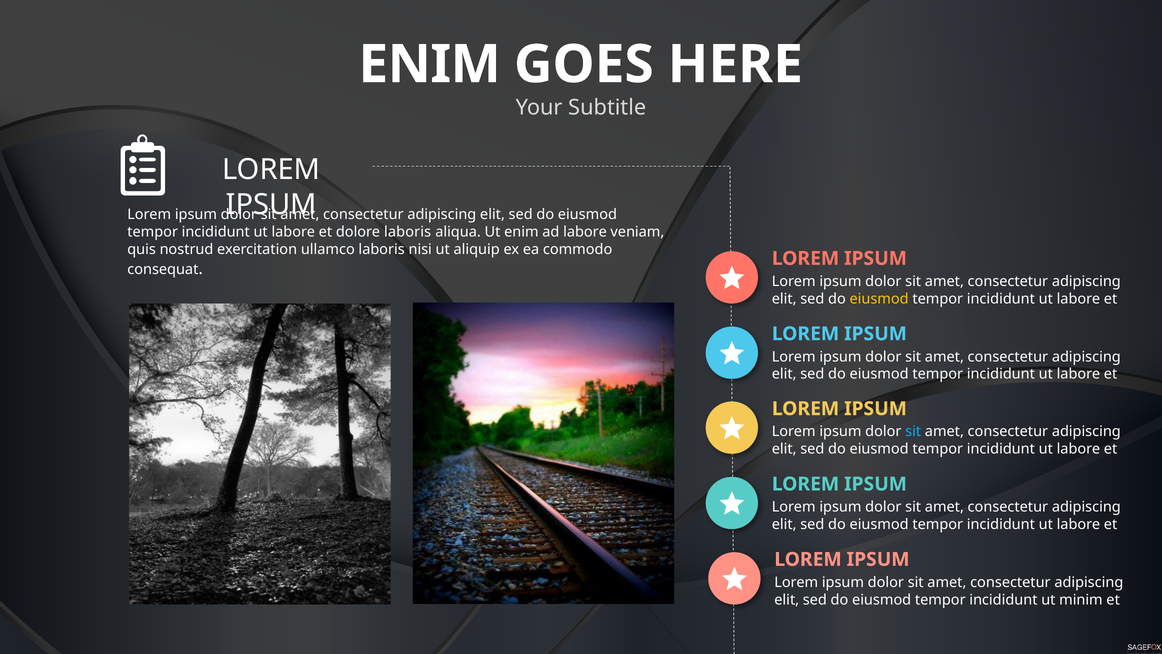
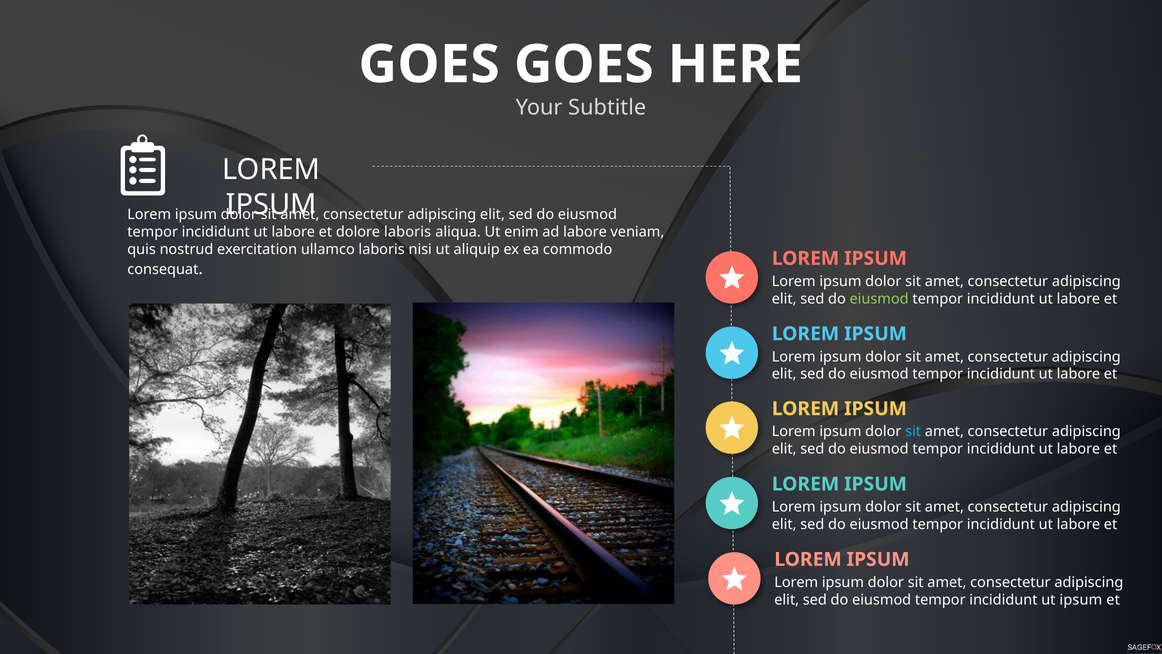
ENIM at (430, 65): ENIM -> GOES
eiusmod at (879, 299) colour: yellow -> light green
ut minim: minim -> ipsum
